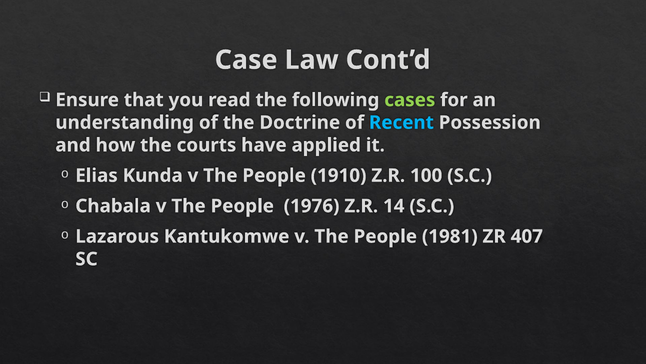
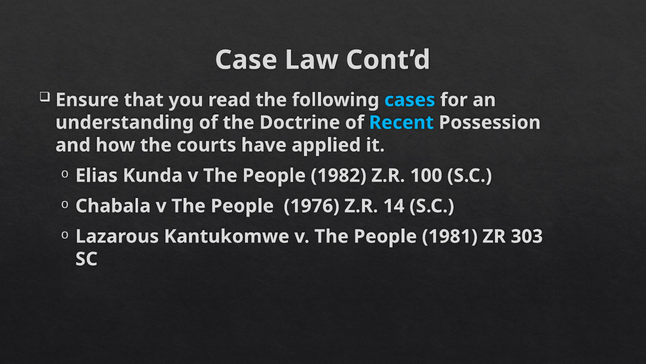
cases colour: light green -> light blue
1910: 1910 -> 1982
407: 407 -> 303
